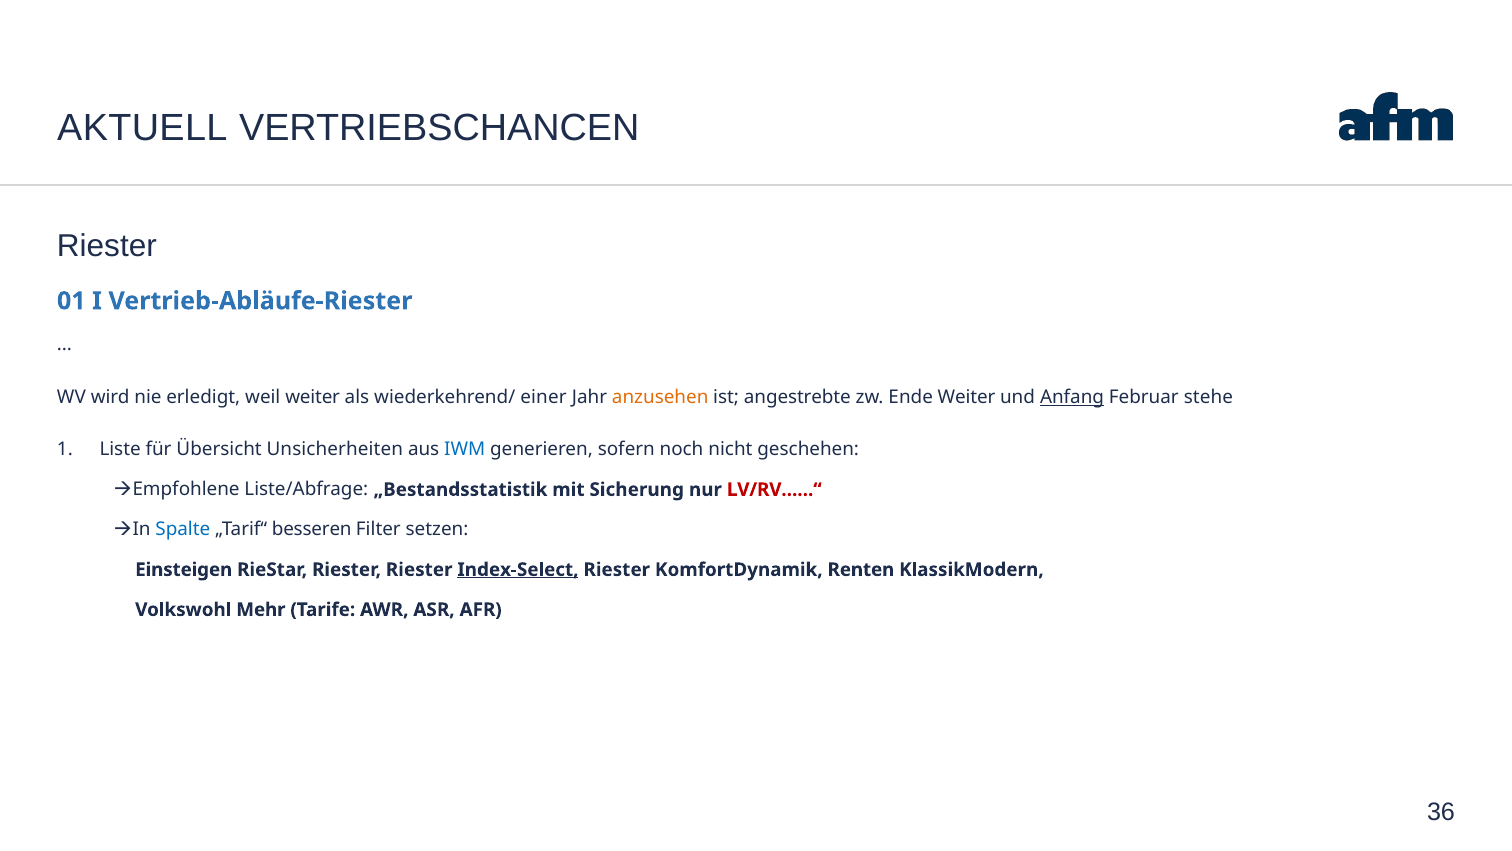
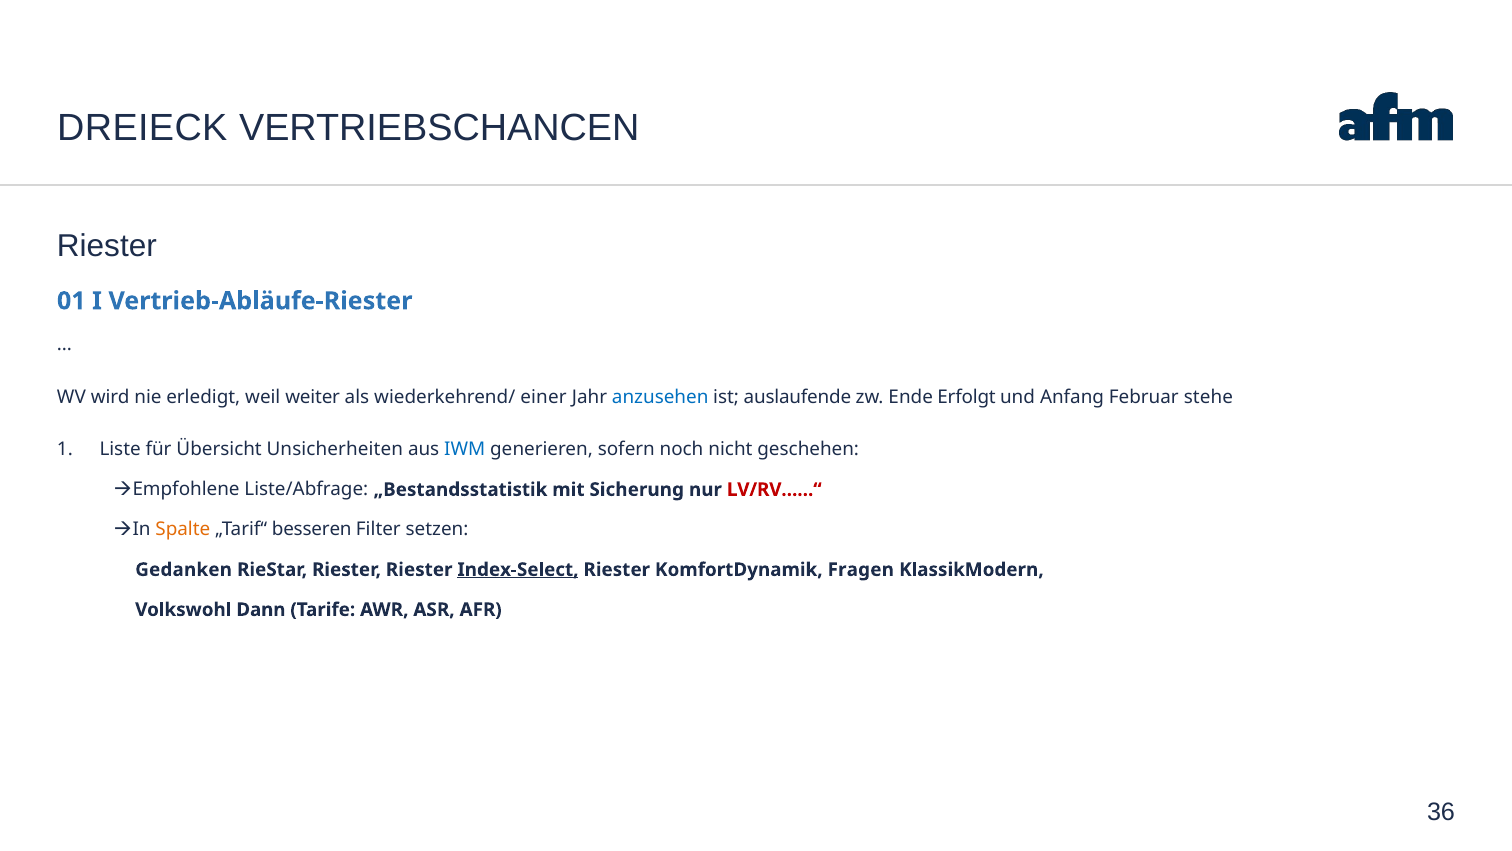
AKTUELL: AKTUELL -> DREIECK
anzusehen colour: orange -> blue
angestrebte: angestrebte -> auslaufende
Ende Weiter: Weiter -> Erfolgt
Anfang underline: present -> none
Spalte colour: blue -> orange
Einsteigen: Einsteigen -> Gedanken
Renten: Renten -> Fragen
Mehr: Mehr -> Dann
